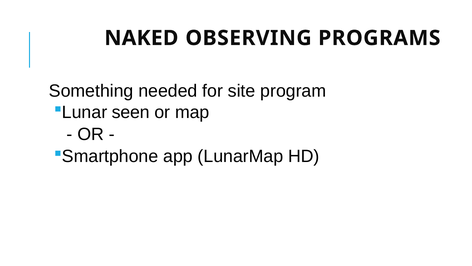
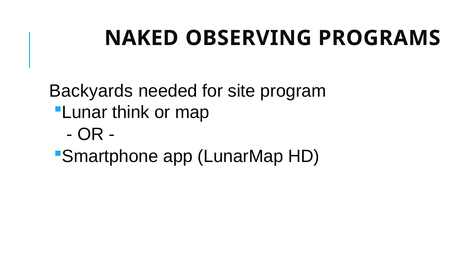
Something: Something -> Backyards
seen: seen -> think
